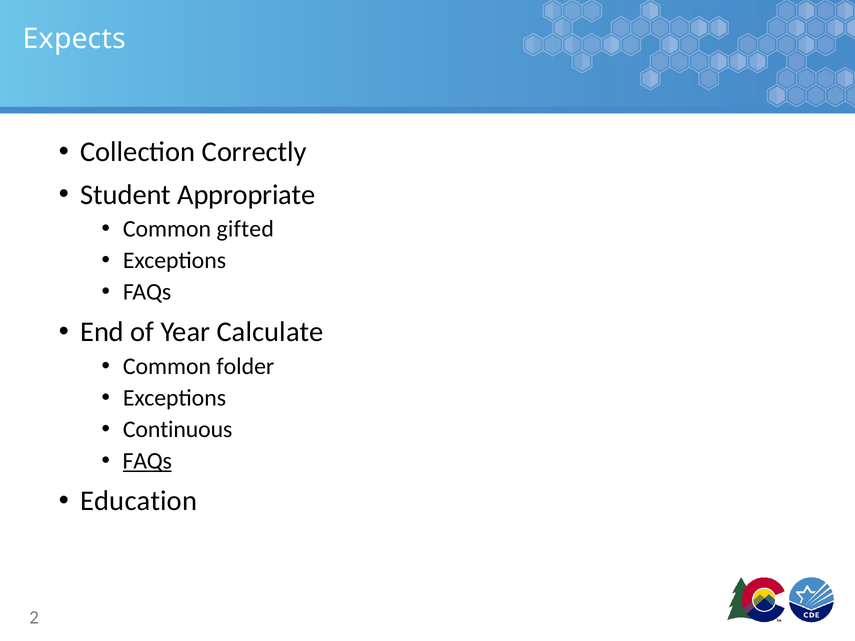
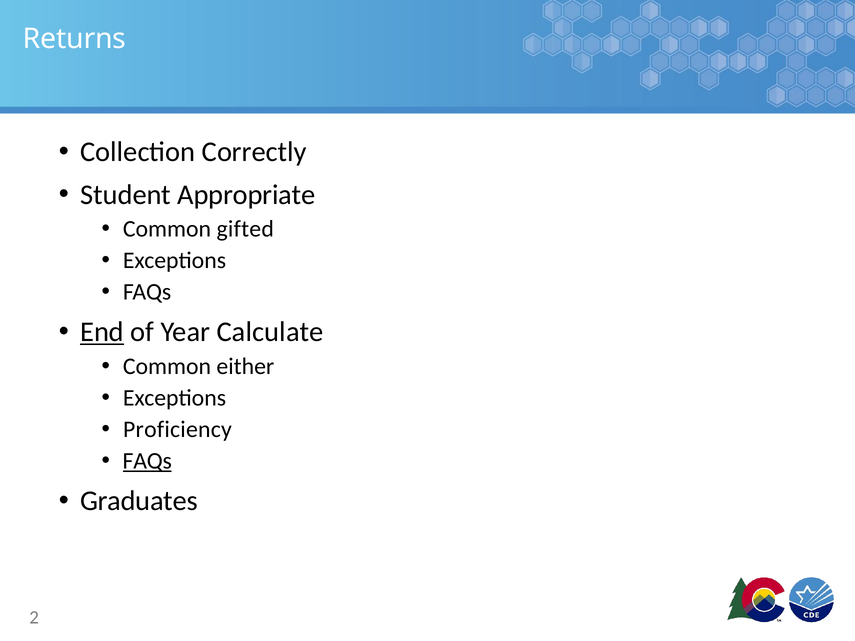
Expects: Expects -> Returns
End underline: none -> present
folder: folder -> either
Continuous: Continuous -> Proficiency
Education: Education -> Graduates
